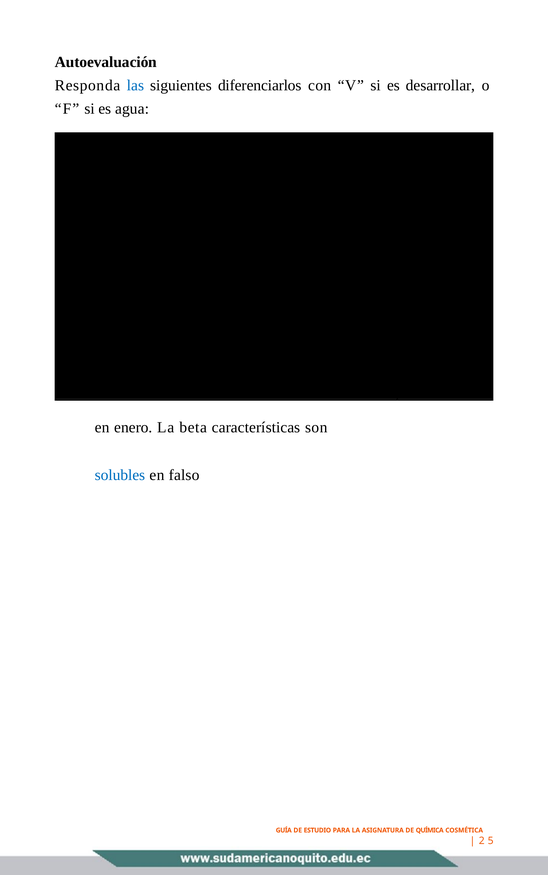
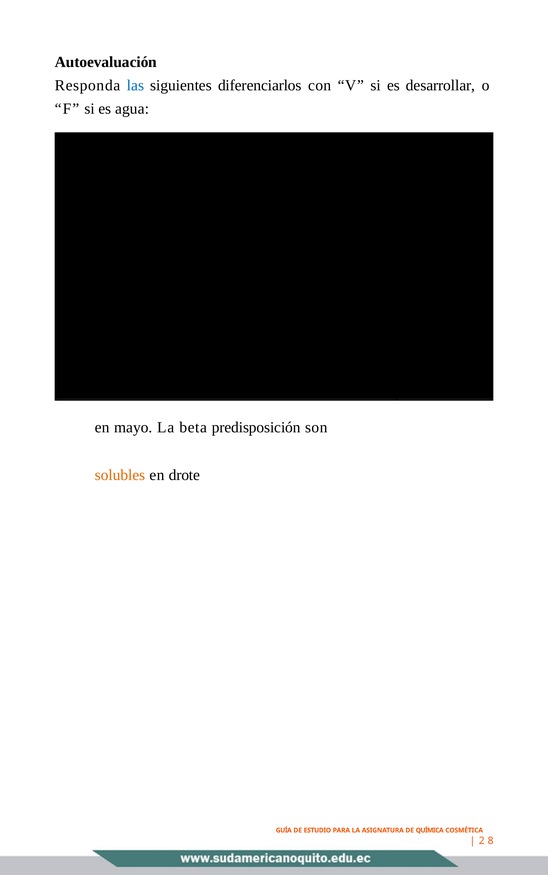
enero: enero -> mayo
características: características -> predisposición
solubles at (120, 475) colour: blue -> orange
falso: falso -> drote
5: 5 -> 8
